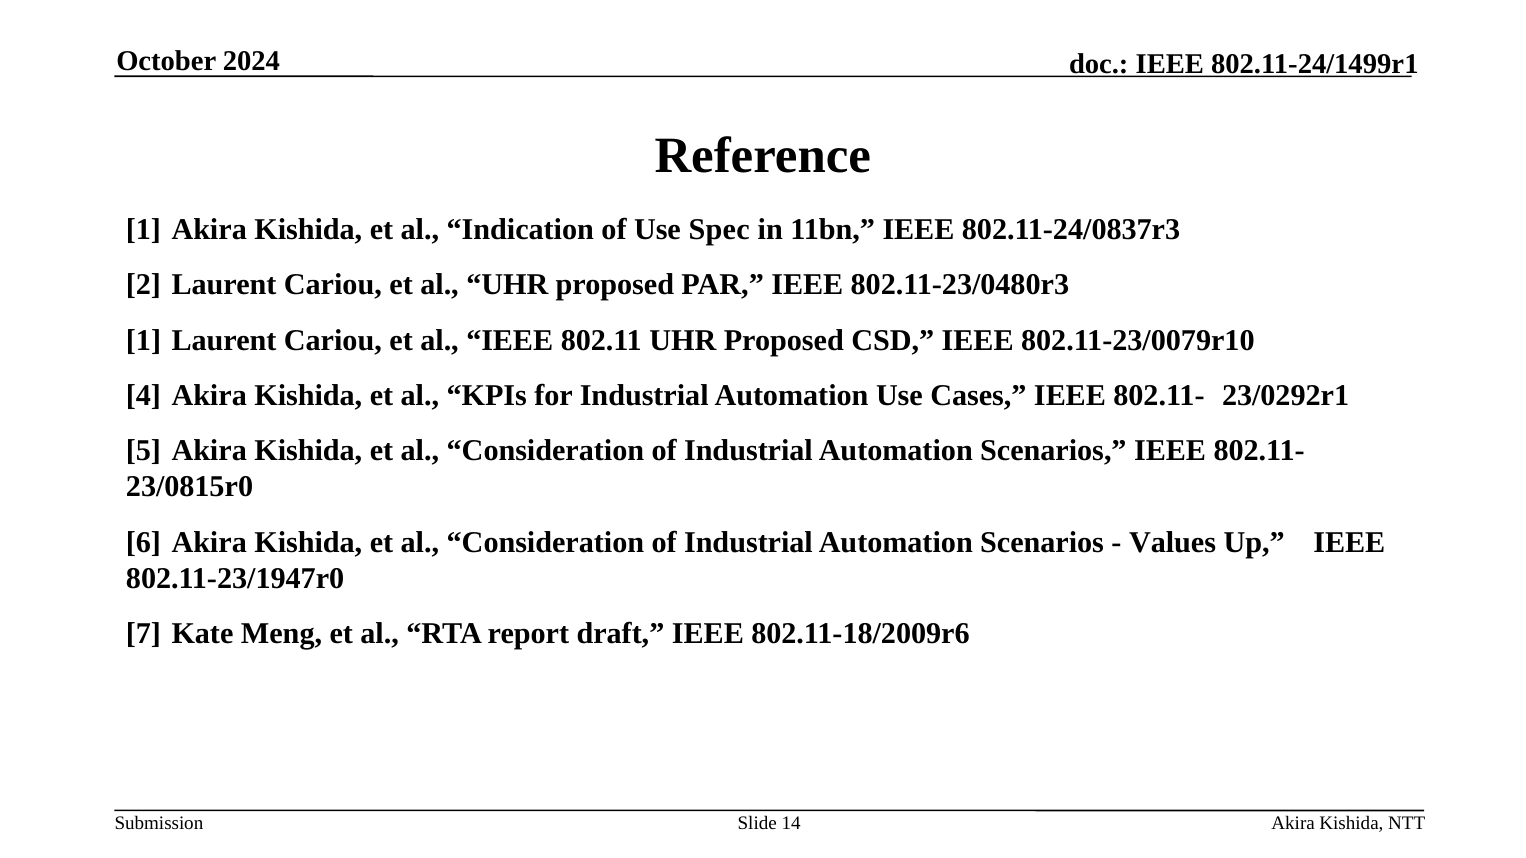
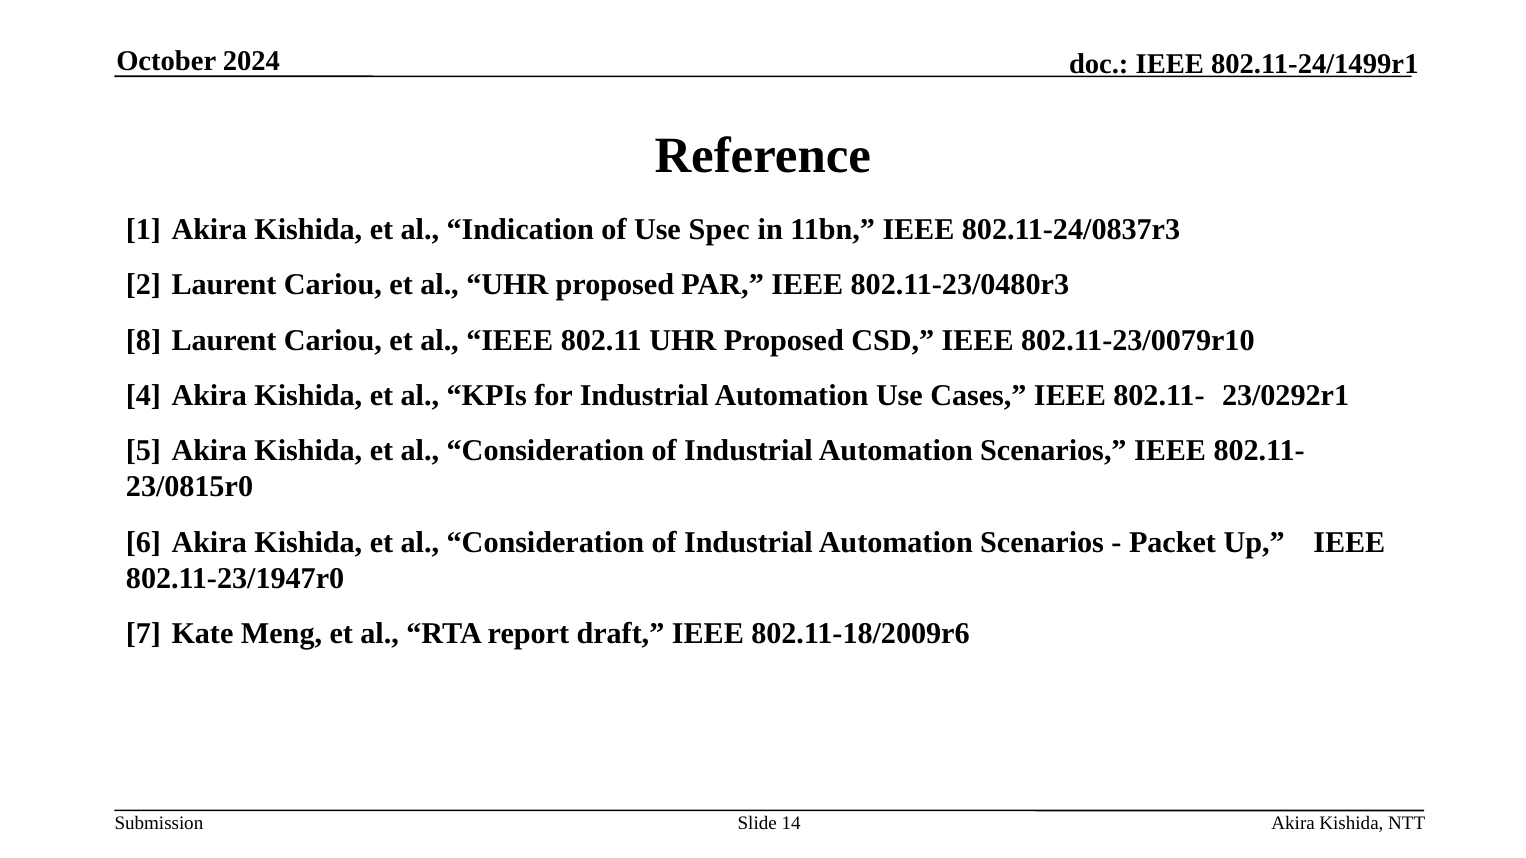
1 at (144, 340): 1 -> 8
Values: Values -> Packet
